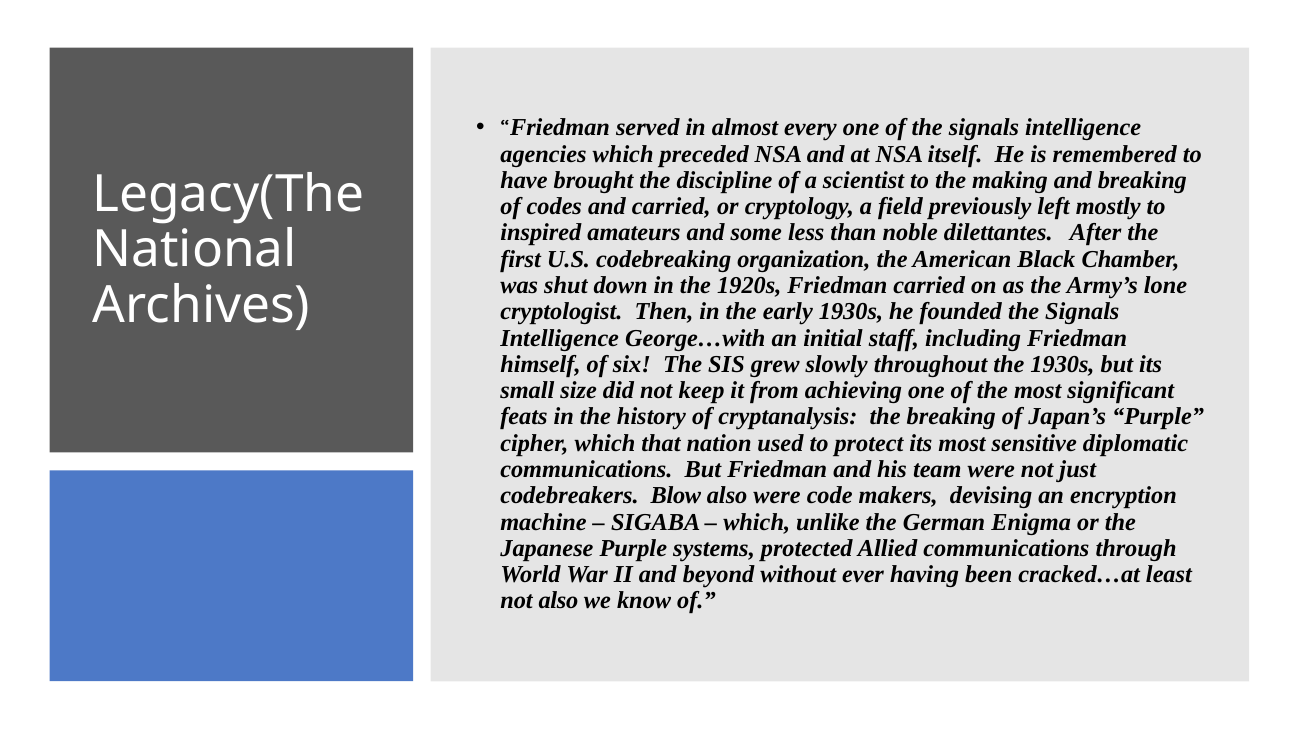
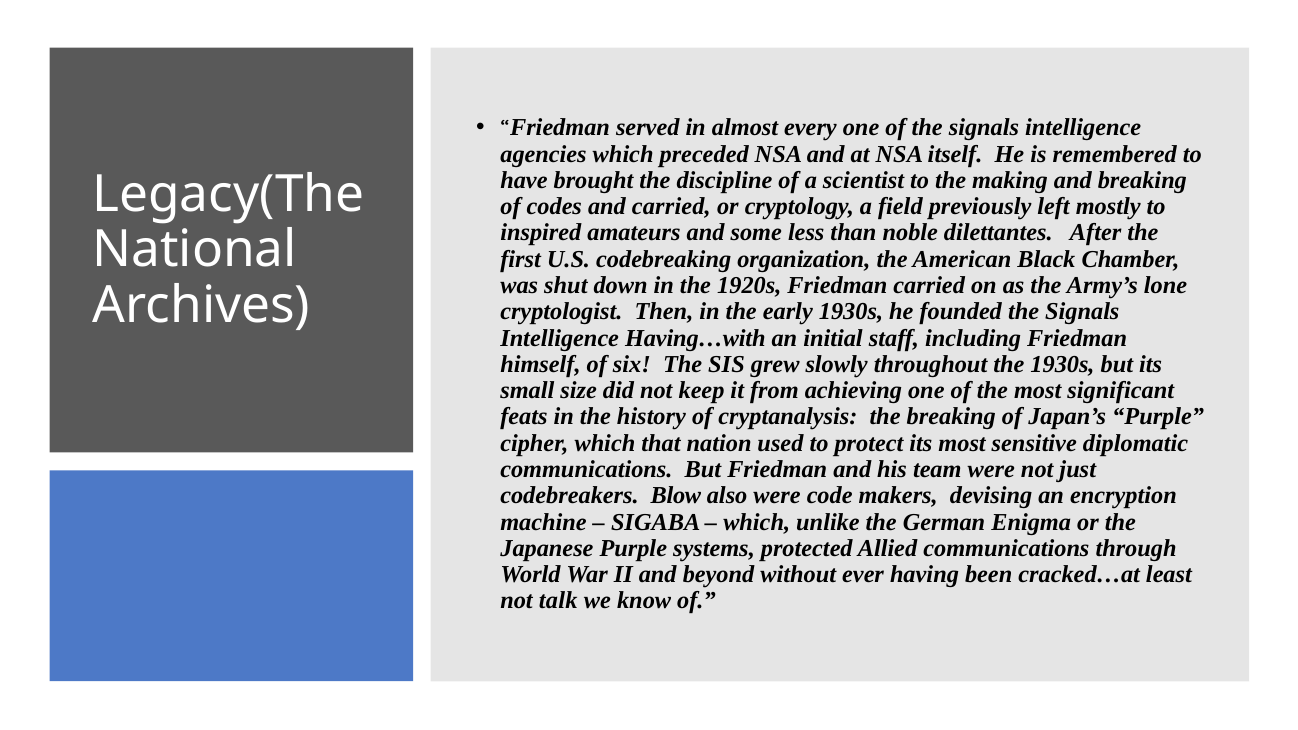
George…with: George…with -> Having…with
not also: also -> talk
